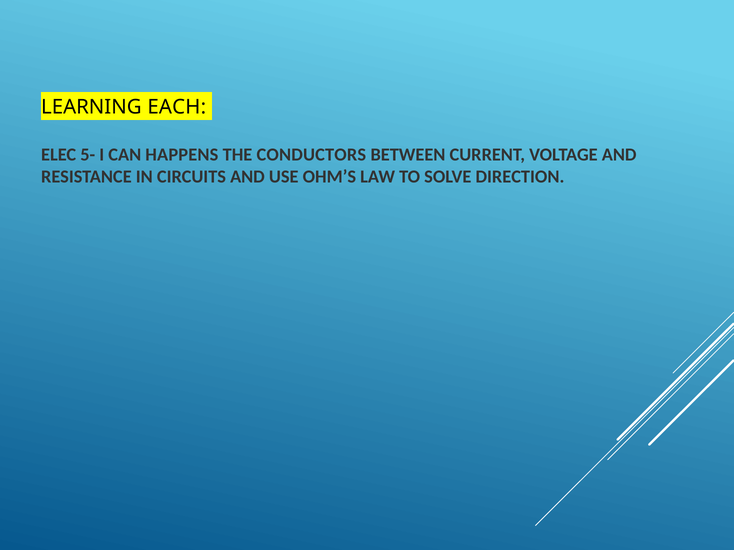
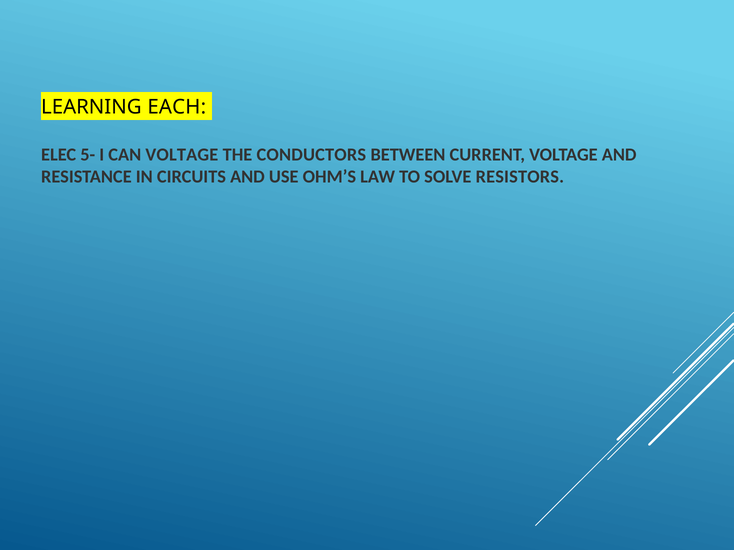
CAN HAPPENS: HAPPENS -> VOLTAGE
DIRECTION: DIRECTION -> RESISTORS
